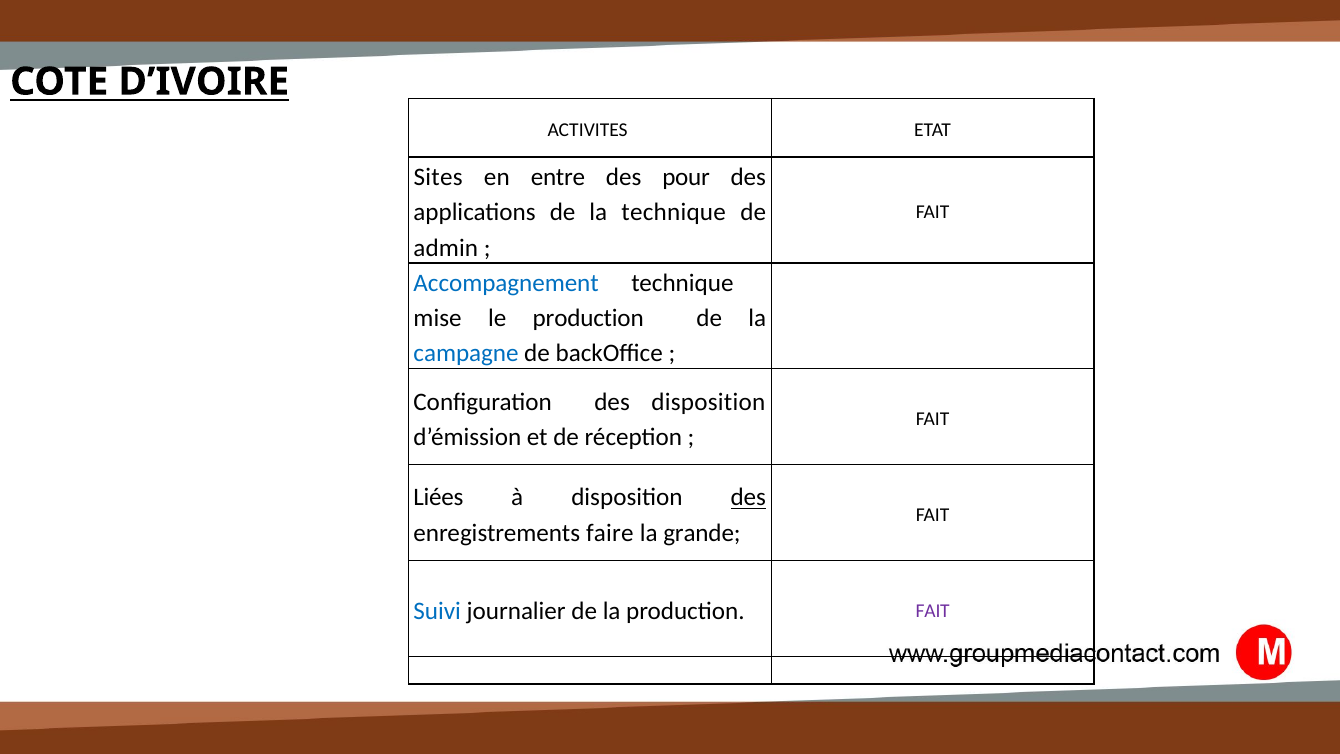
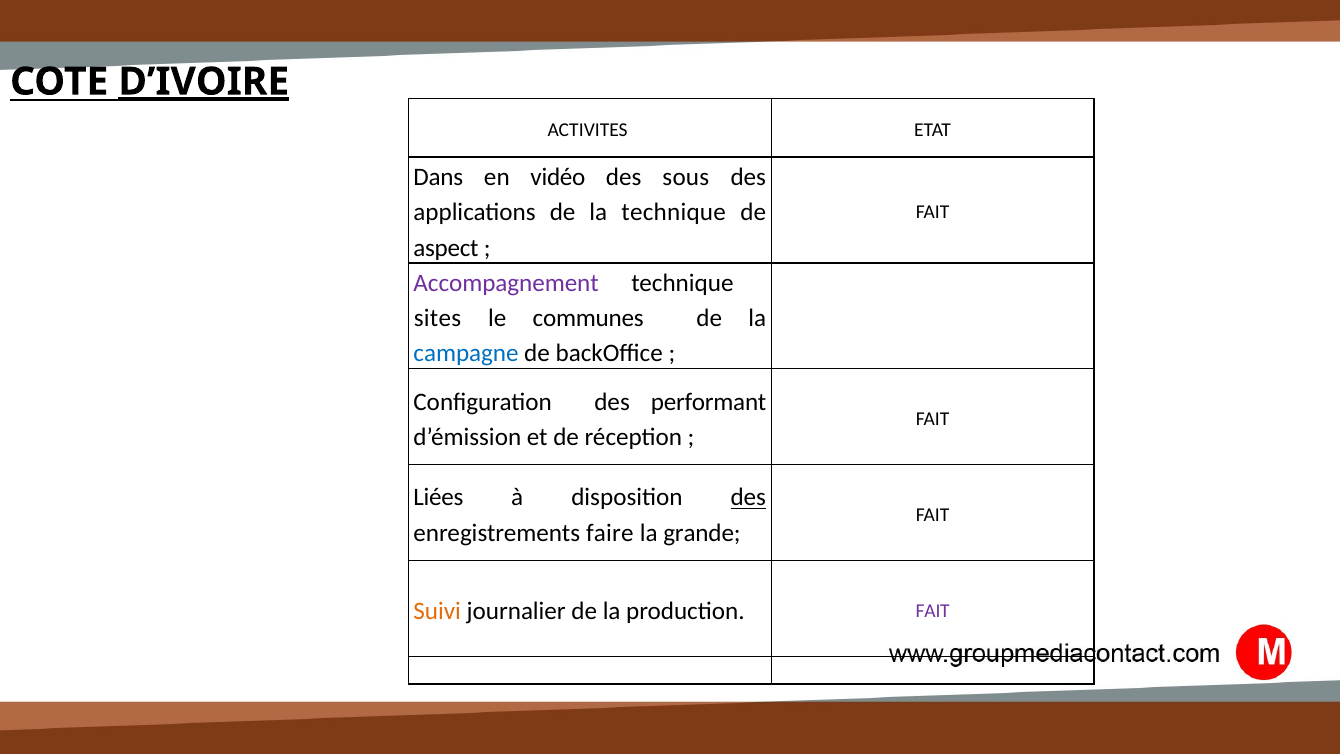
D’IVOIRE underline: none -> present
Sites: Sites -> Dans
entre: entre -> vidéo
pour: pour -> sous
admin: admin -> aspect
Accompagnement colour: blue -> purple
mise: mise -> sites
le production: production -> communes
des disposition: disposition -> performant
Suivi colour: blue -> orange
